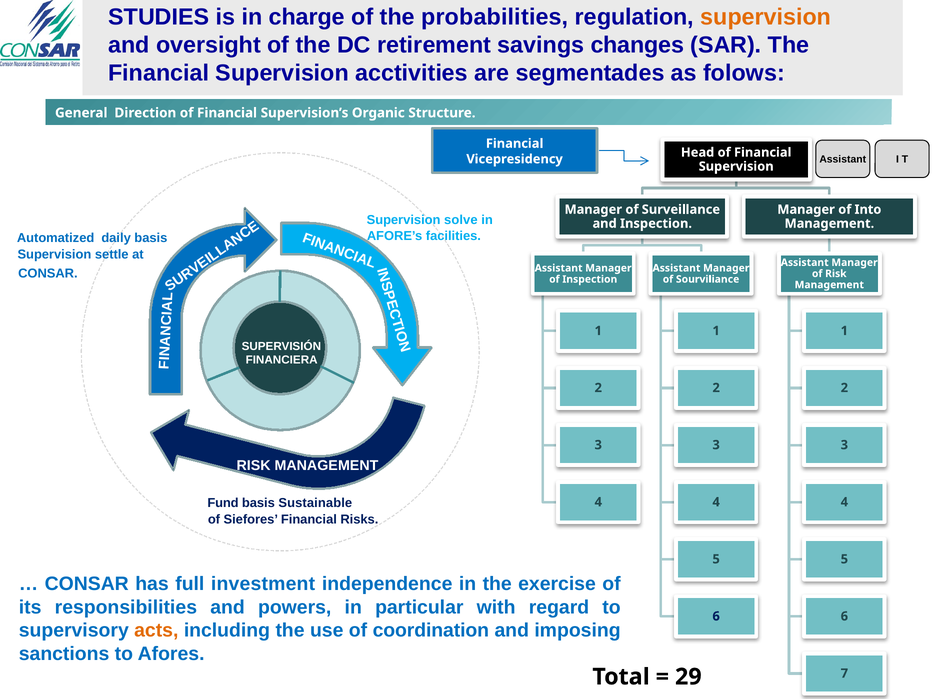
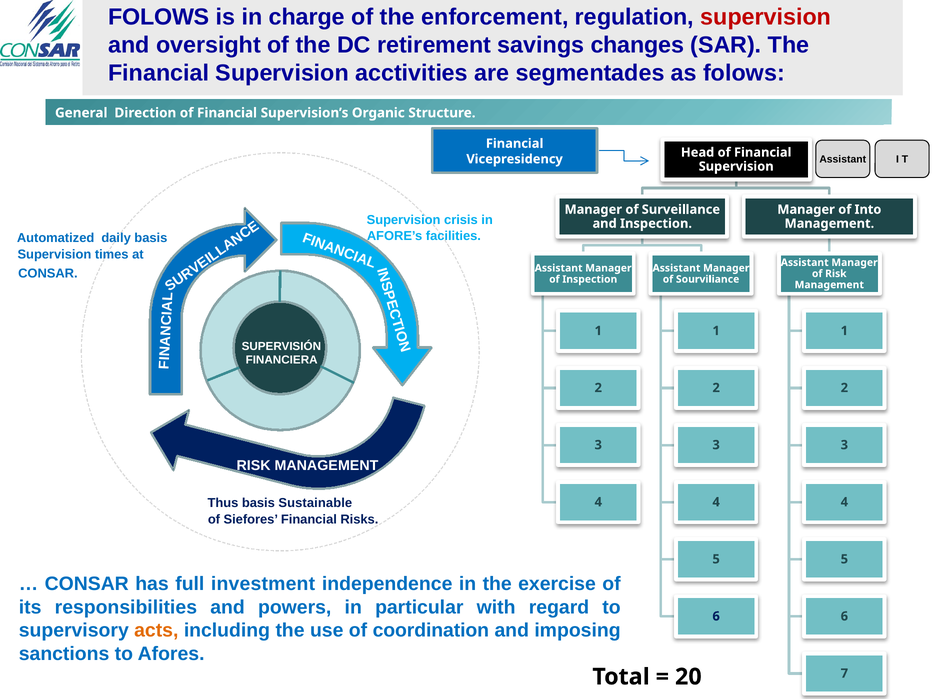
STUDIES at (159, 17): STUDIES -> FOLOWS
probabilities: probabilities -> enforcement
supervision at (766, 17) colour: orange -> red
solve: solve -> crisis
settle: settle -> times
Fund: Fund -> Thus
29: 29 -> 20
